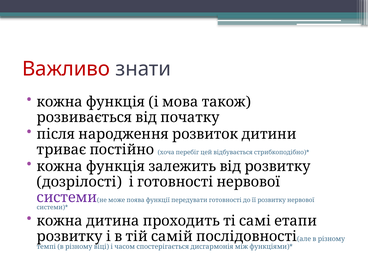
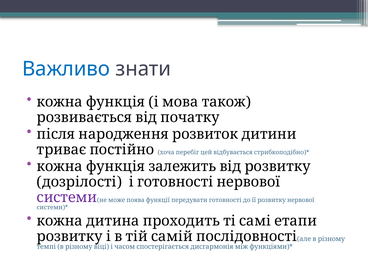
Важливо colour: red -> blue
